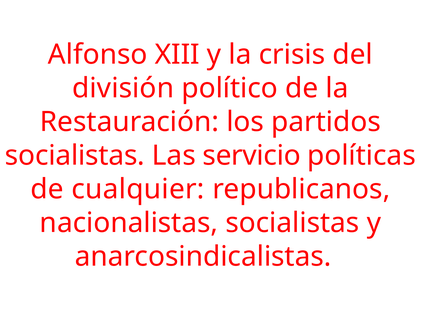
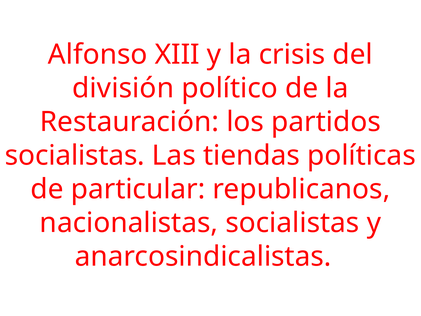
servicio: servicio -> tiendas
cualquier: cualquier -> particular
